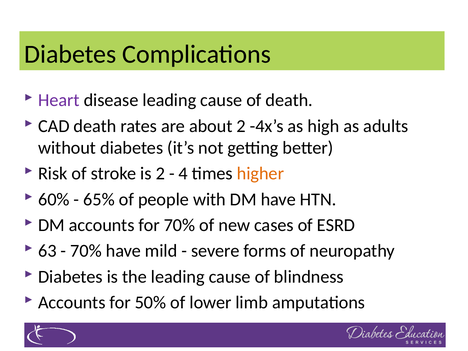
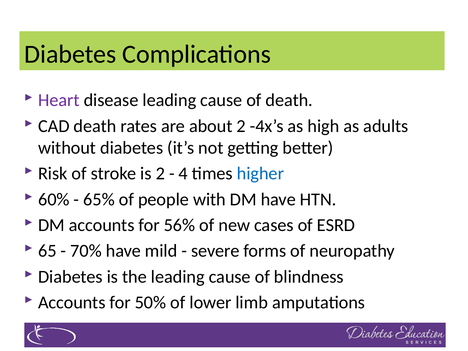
higher colour: orange -> blue
for 70%: 70% -> 56%
63: 63 -> 65
